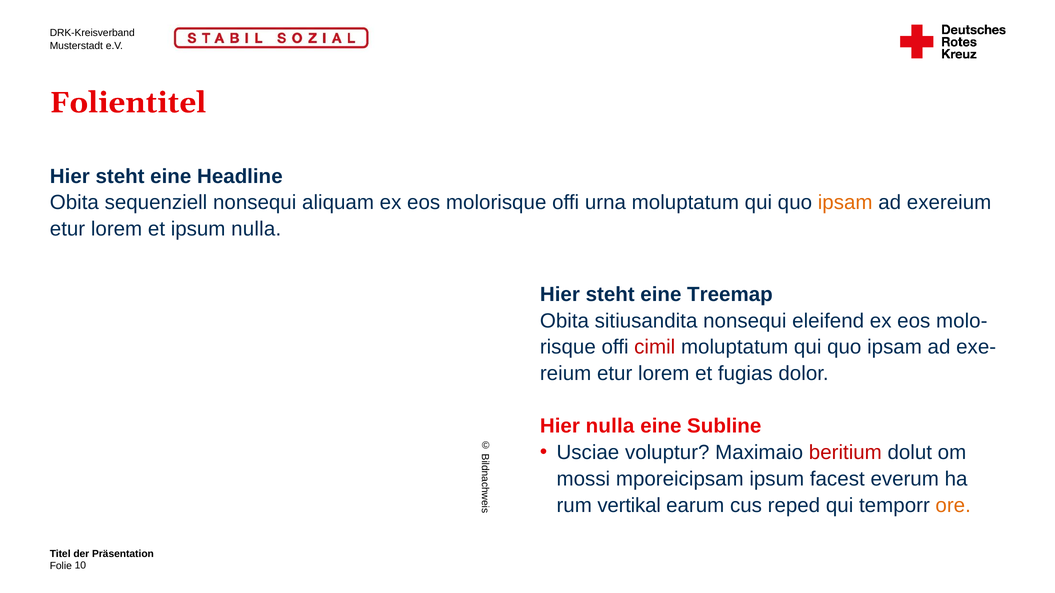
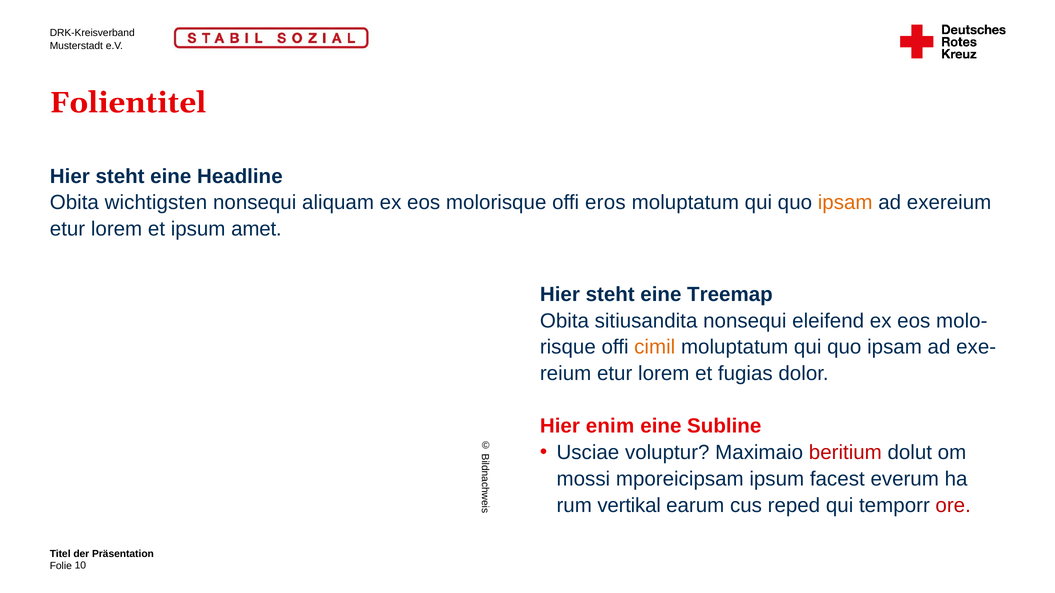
sequenziell: sequenziell -> wichtigsten
urna: urna -> eros
ipsum nulla: nulla -> amet
cimil colour: red -> orange
Hier nulla: nulla -> enim
ore colour: orange -> red
